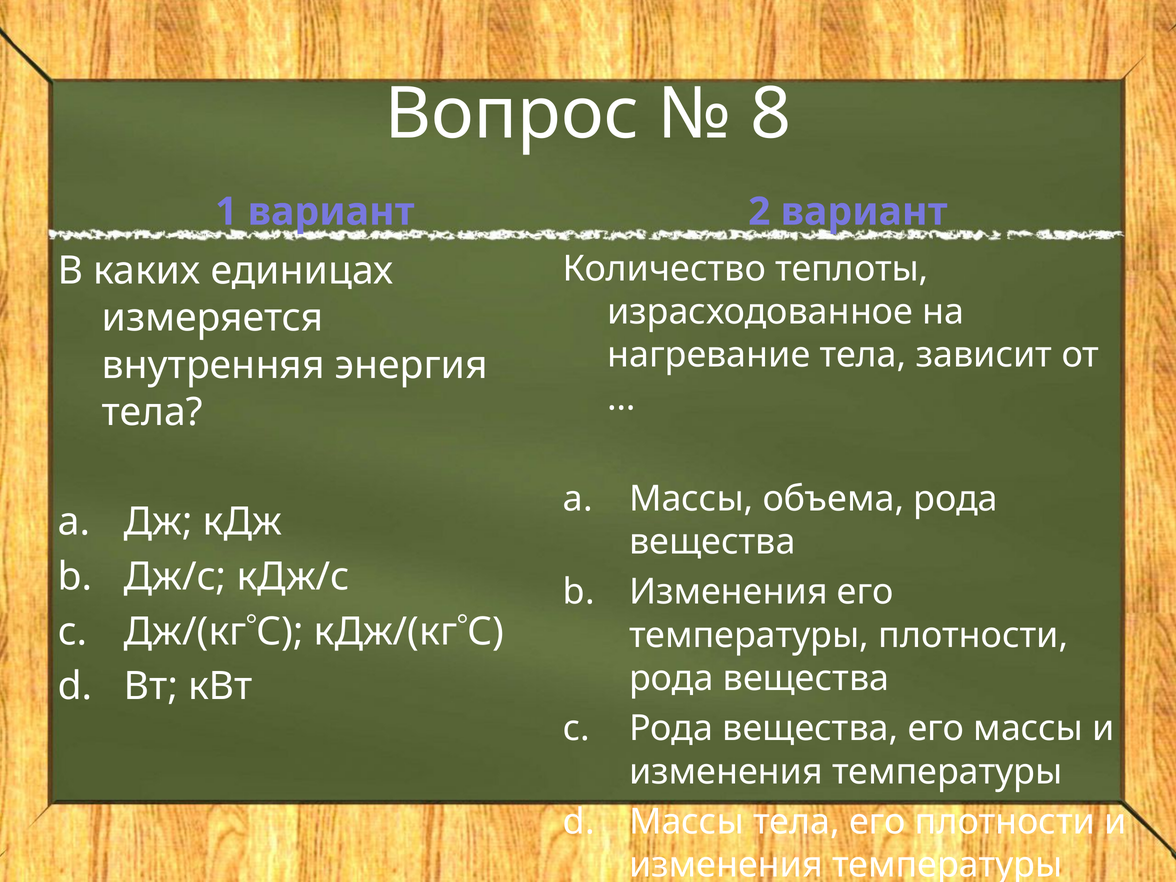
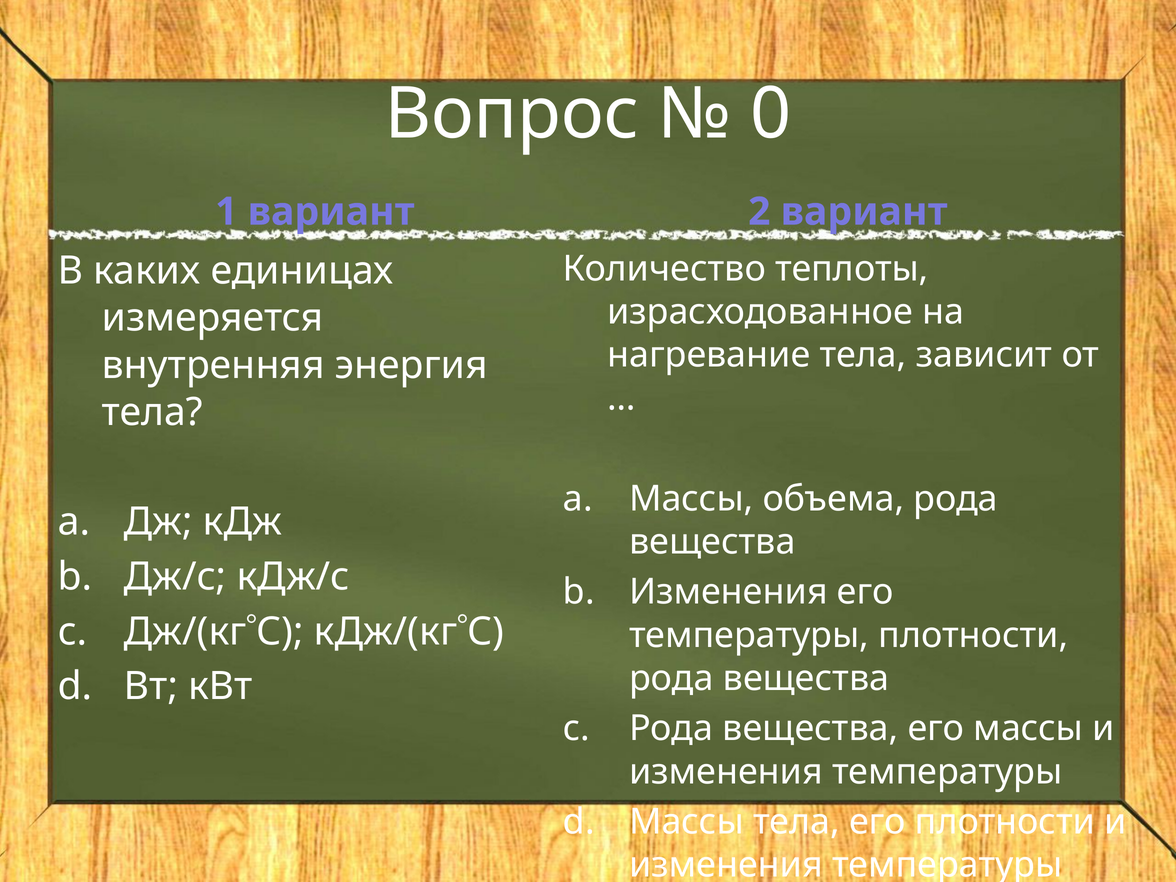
8: 8 -> 0
